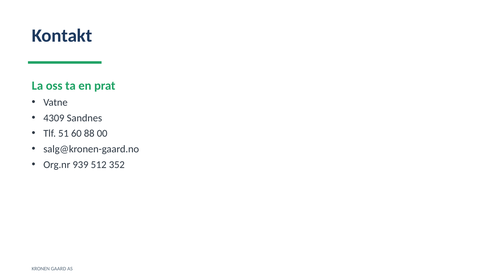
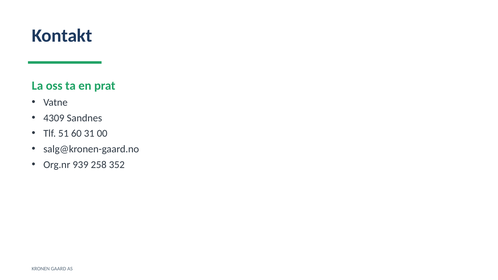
88: 88 -> 31
512: 512 -> 258
